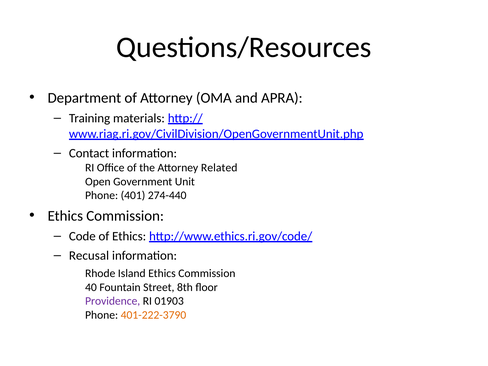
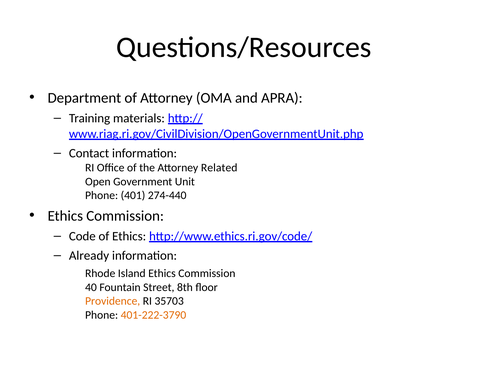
Recusal: Recusal -> Already
Providence colour: purple -> orange
01903: 01903 -> 35703
